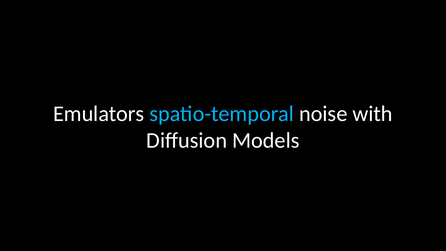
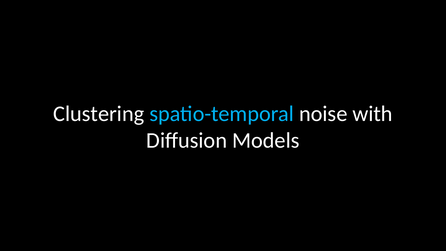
Emulators: Emulators -> Clustering
